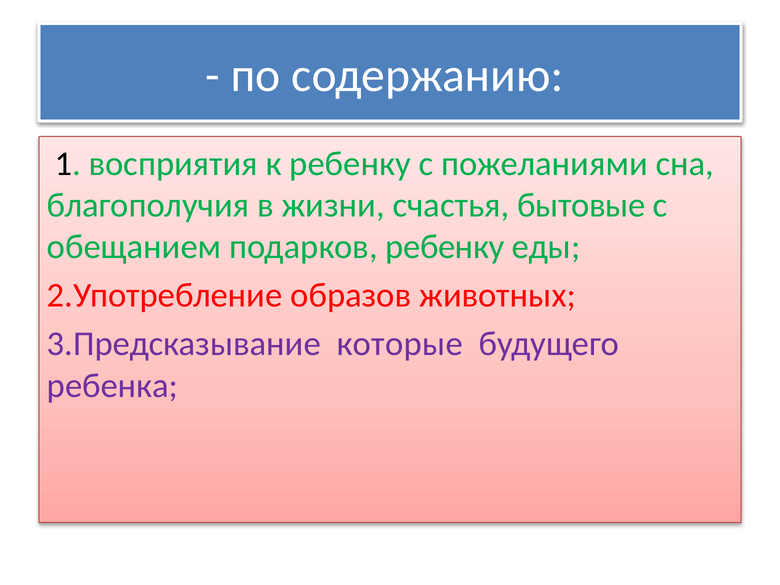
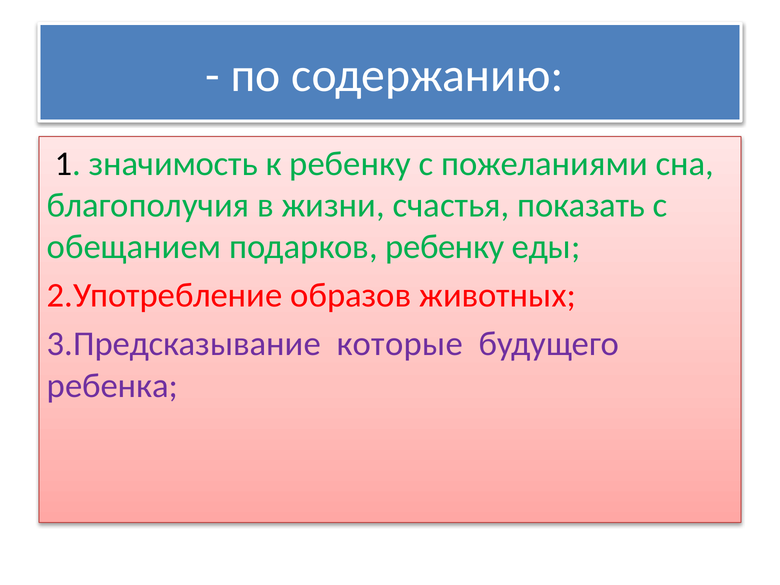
восприятия: восприятия -> значимость
бытовые: бытовые -> показать
